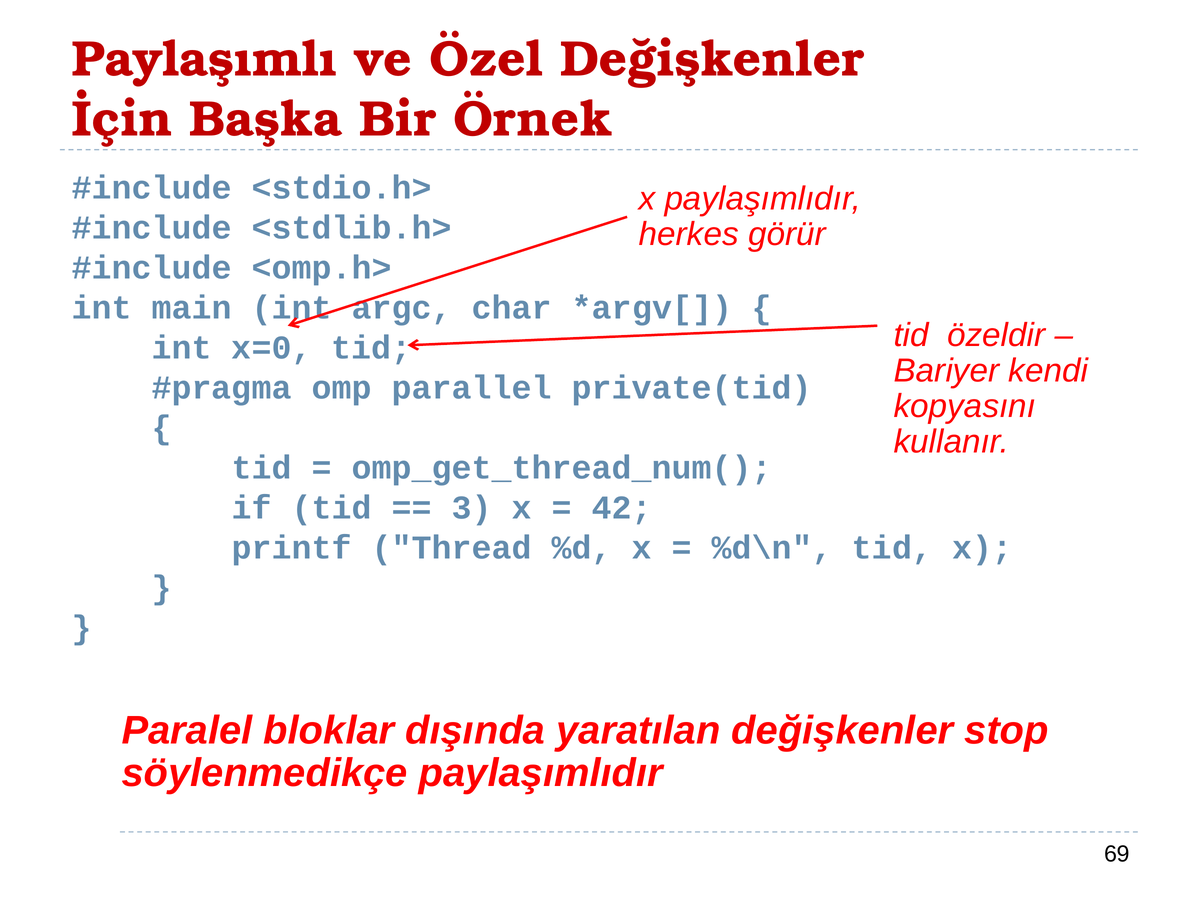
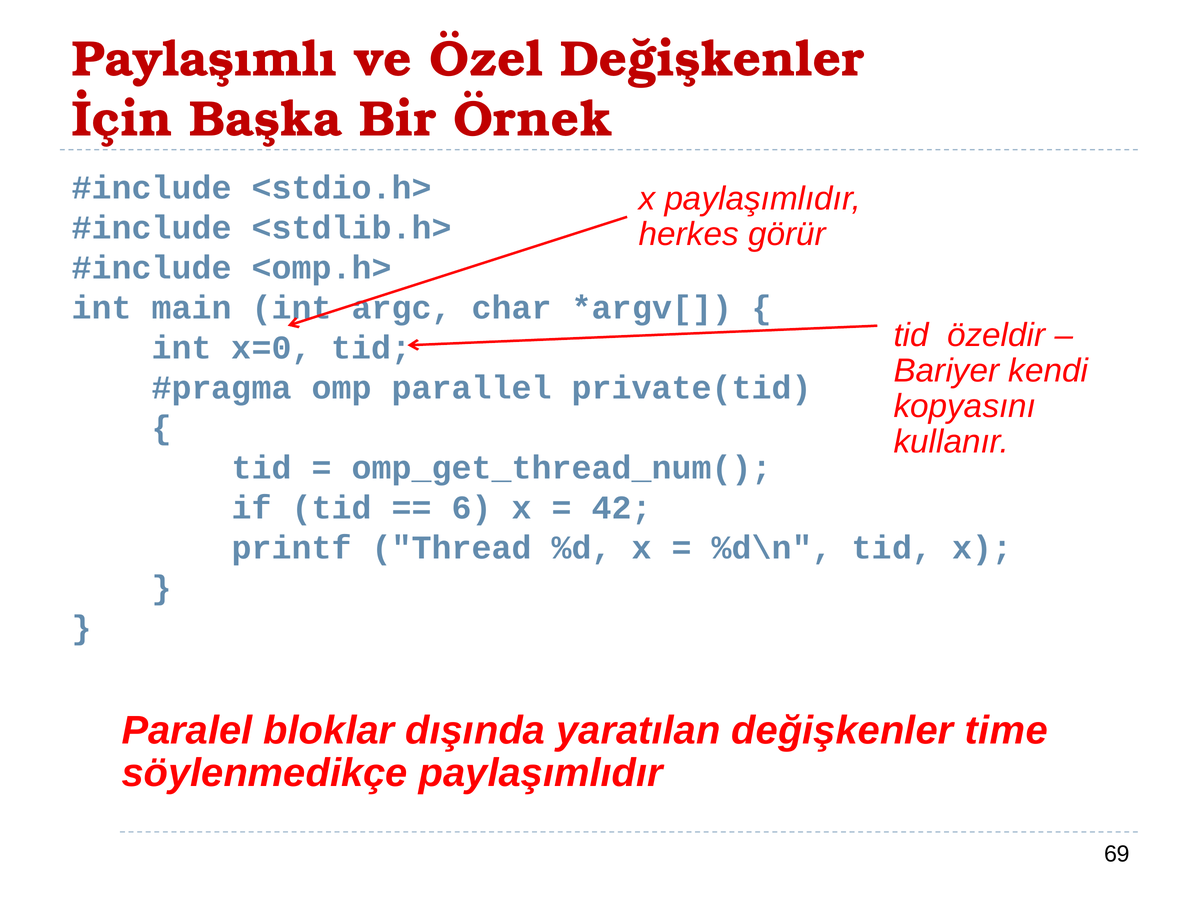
3: 3 -> 6
stop: stop -> time
